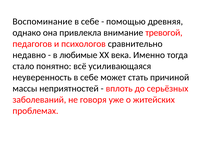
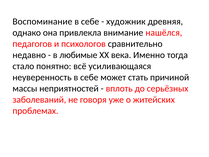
помощью: помощью -> художник
тревогой: тревогой -> нашёлся
